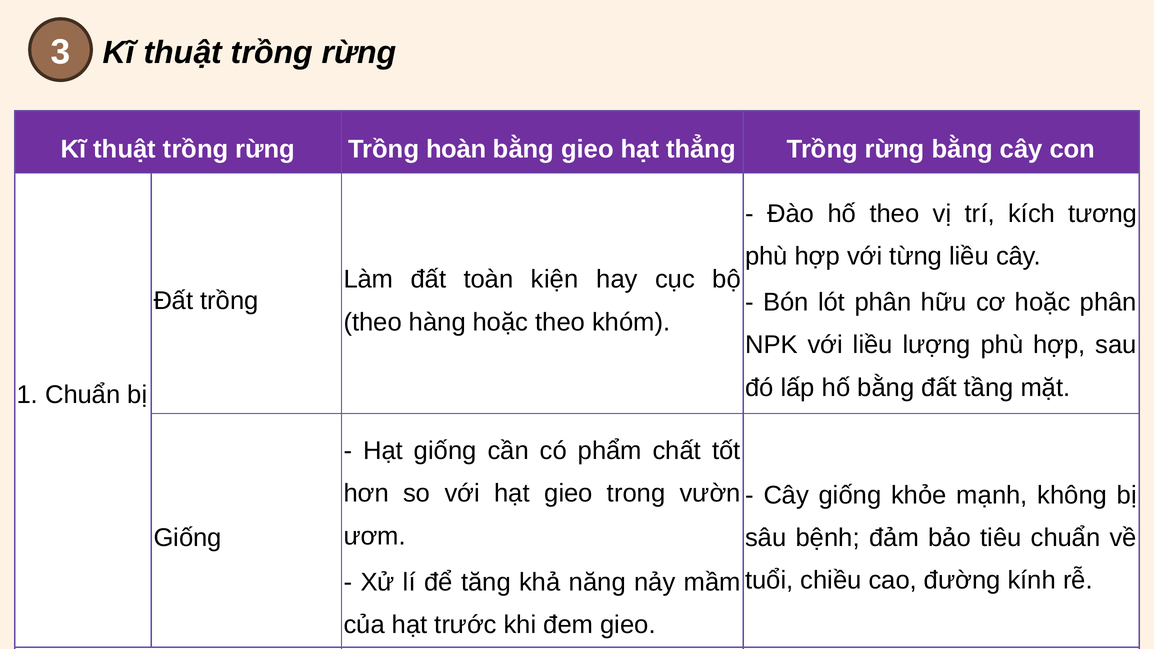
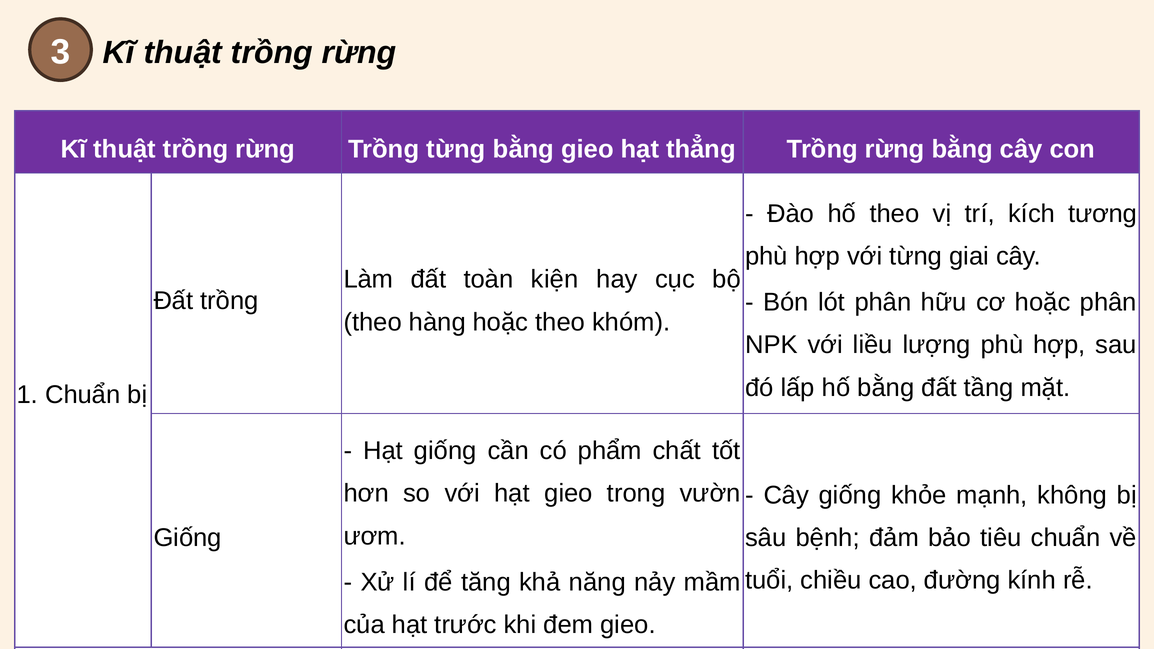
Trồng hoàn: hoàn -> từng
từng liều: liều -> giai
